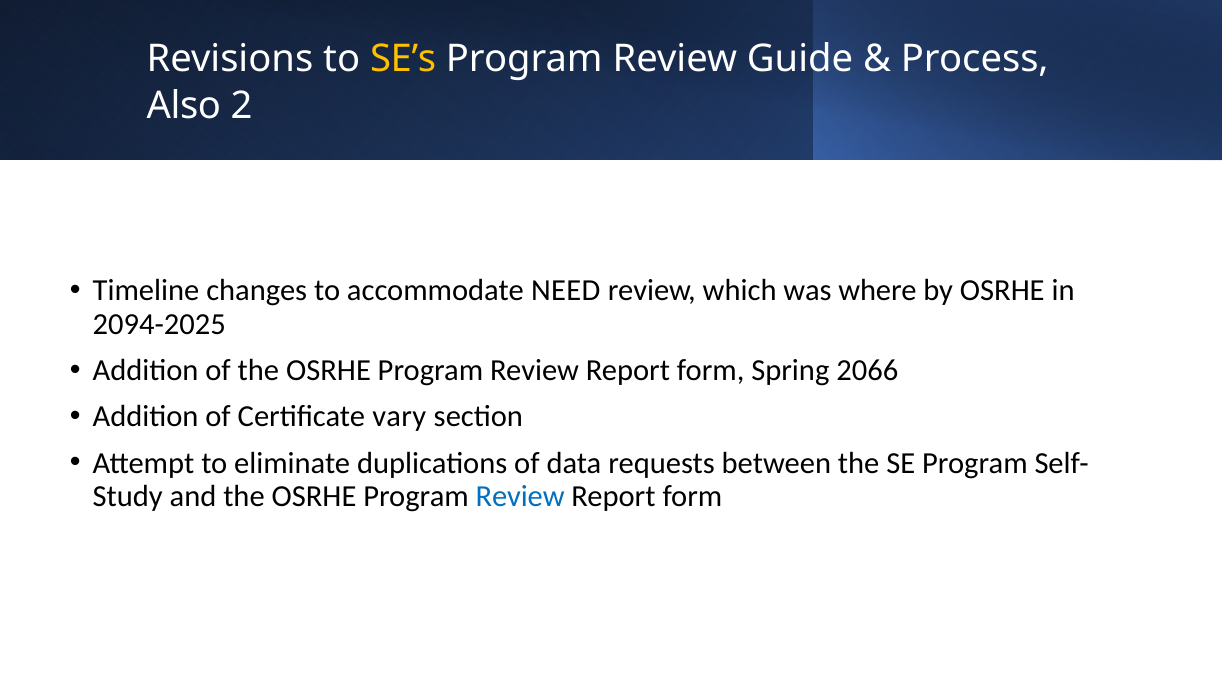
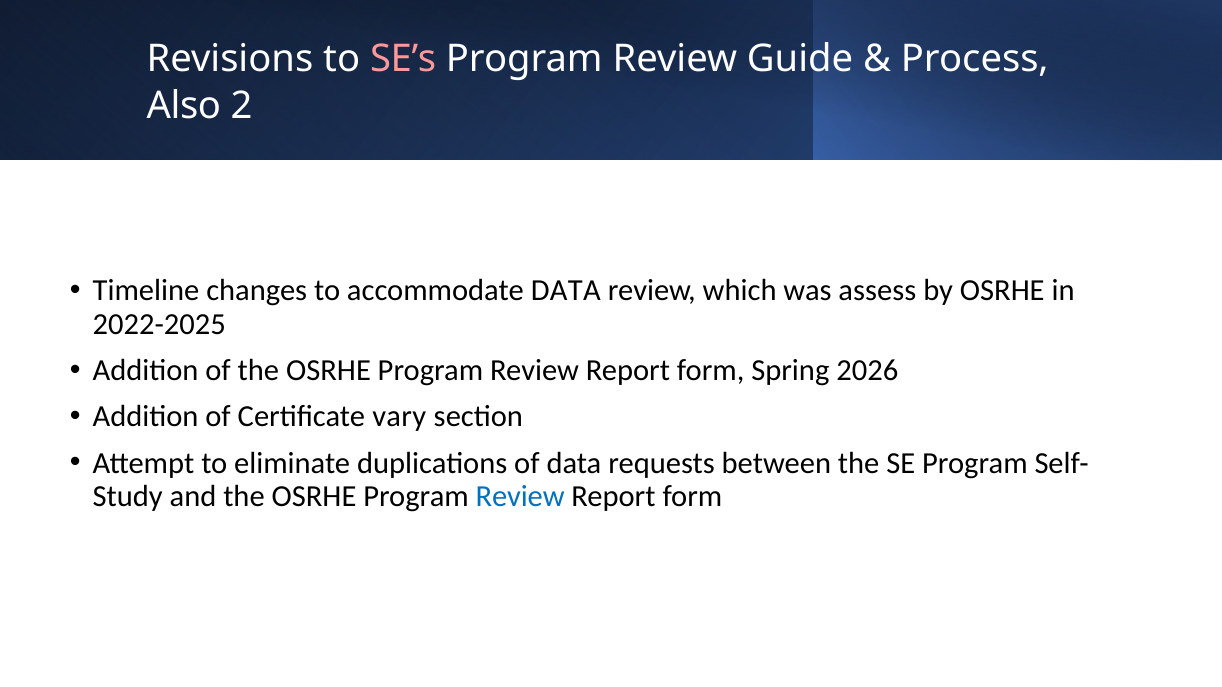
SE’s colour: yellow -> pink
accommodate NEED: NEED -> DATA
where: where -> assess
2094-2025: 2094-2025 -> 2022-2025
2066: 2066 -> 2026
